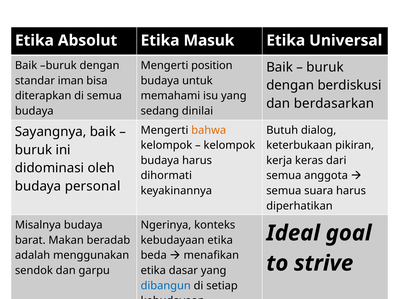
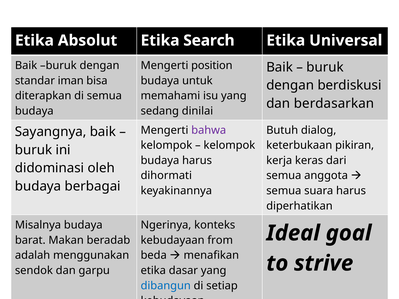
Masuk: Masuk -> Search
bahwa colour: orange -> purple
personal: personal -> berbagai
kebudayaan etika: etika -> from
